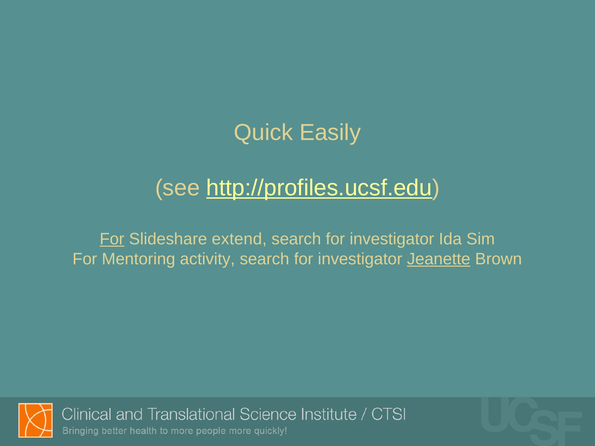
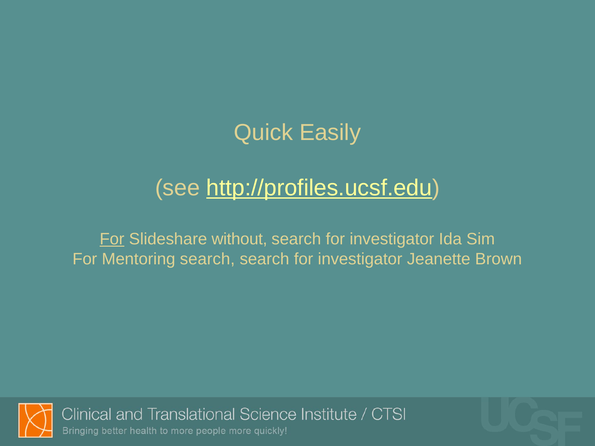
extend: extend -> without
Mentoring activity: activity -> search
Jeanette underline: present -> none
